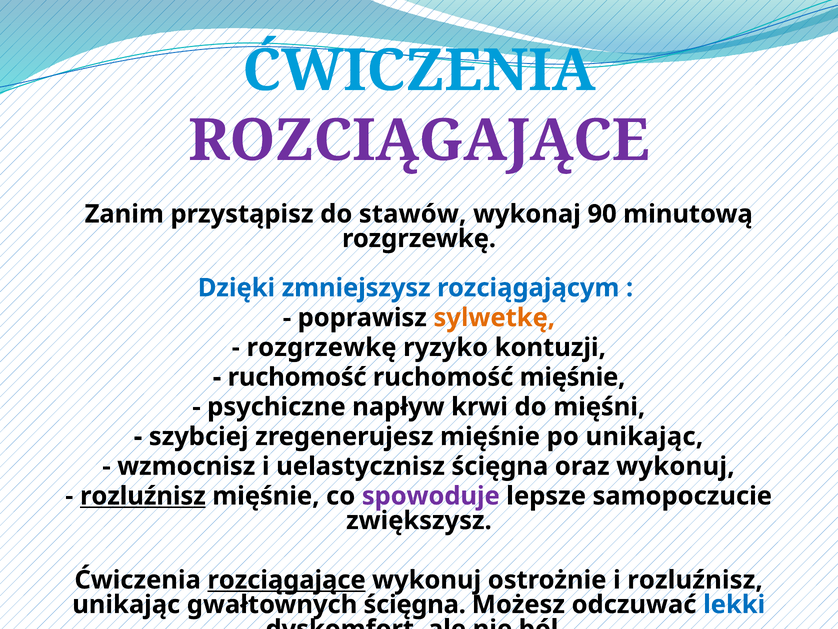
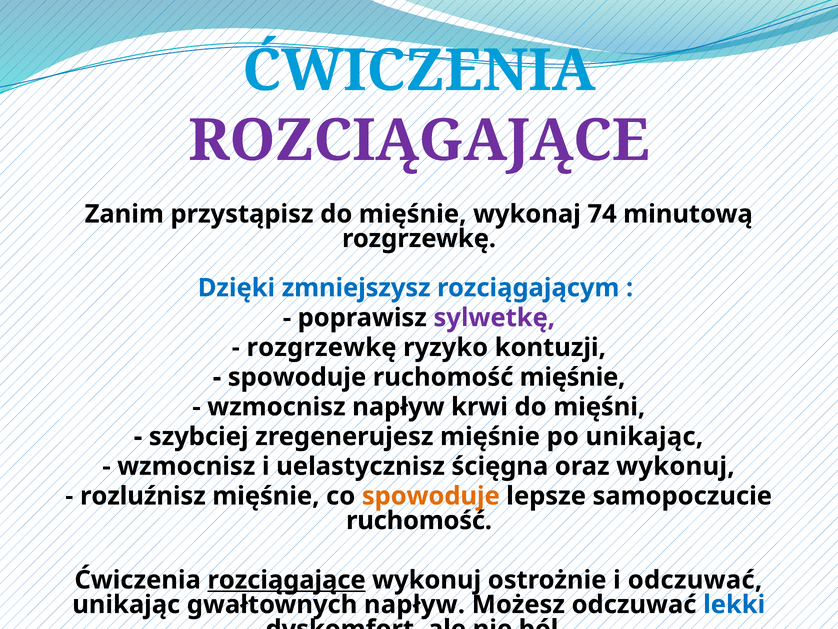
do stawów: stawów -> mięśnie
90: 90 -> 74
sylwetkę colour: orange -> purple
ruchomość at (297, 377): ruchomość -> spowoduje
psychiczne at (276, 407): psychiczne -> wzmocnisz
rozluźnisz at (143, 496) underline: present -> none
spowoduje at (431, 496) colour: purple -> orange
zwiększysz at (419, 520): zwiększysz -> ruchomość
i rozluźnisz: rozluźnisz -> odczuwać
gwałtownych ścięgna: ścięgna -> napływ
